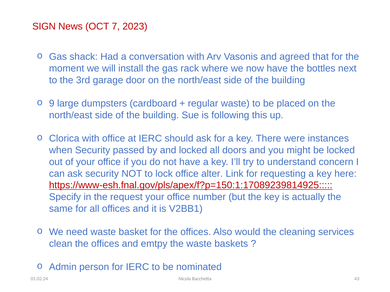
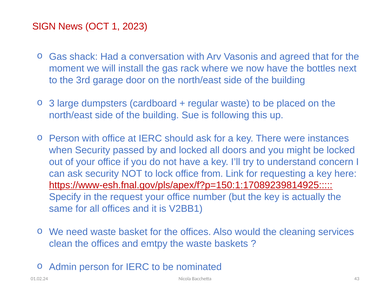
7: 7 -> 1
9: 9 -> 3
Clorica at (64, 139): Clorica -> Person
alter: alter -> from
